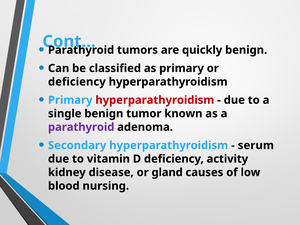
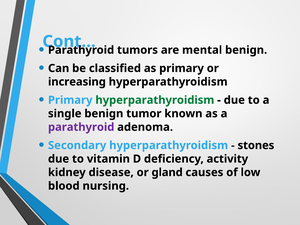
quickly: quickly -> mental
deficiency at (77, 82): deficiency -> increasing
hyperparathyroidism at (155, 100) colour: red -> green
serum: serum -> stones
